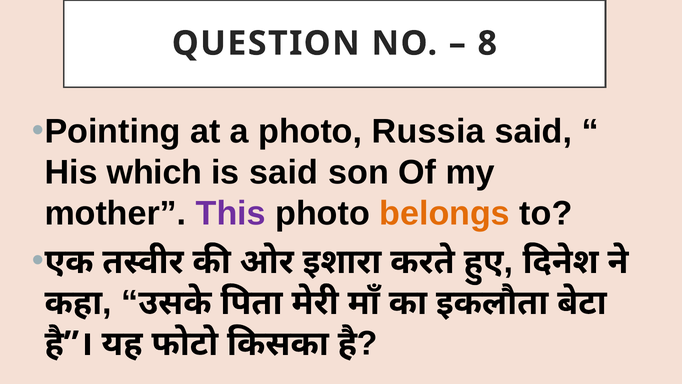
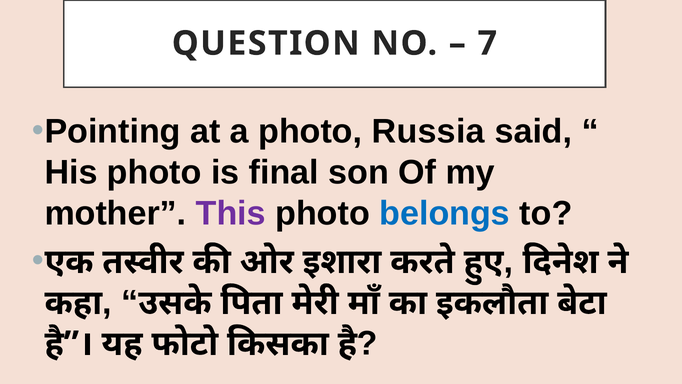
8: 8 -> 7
His which: which -> photo
is said: said -> final
belongs colour: orange -> blue
